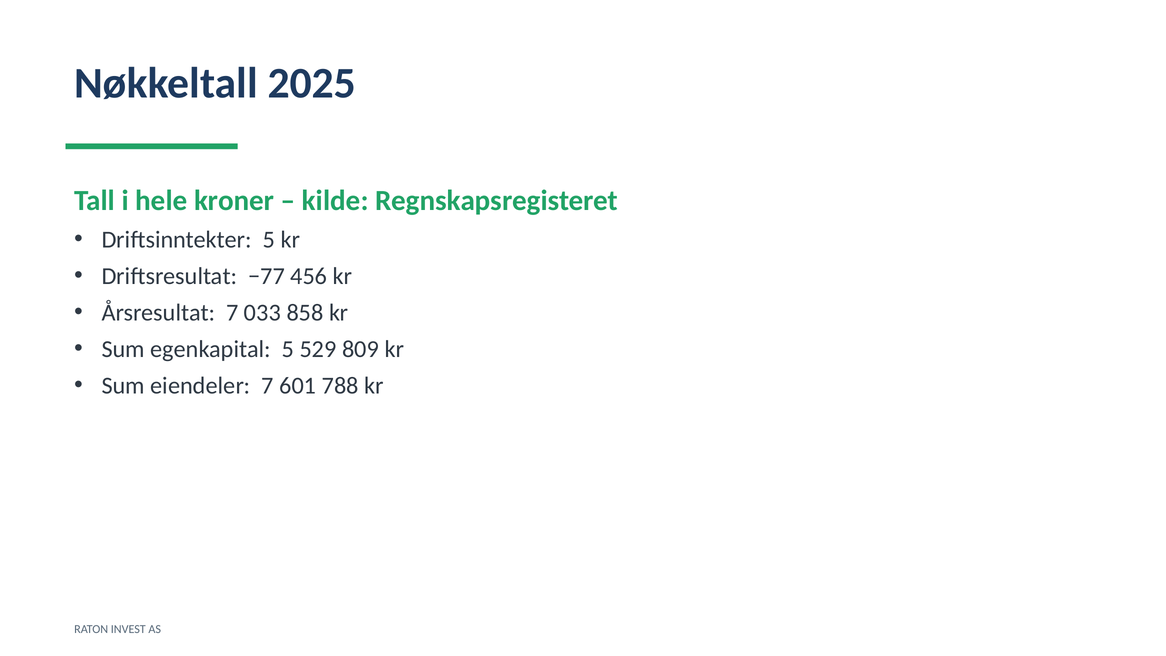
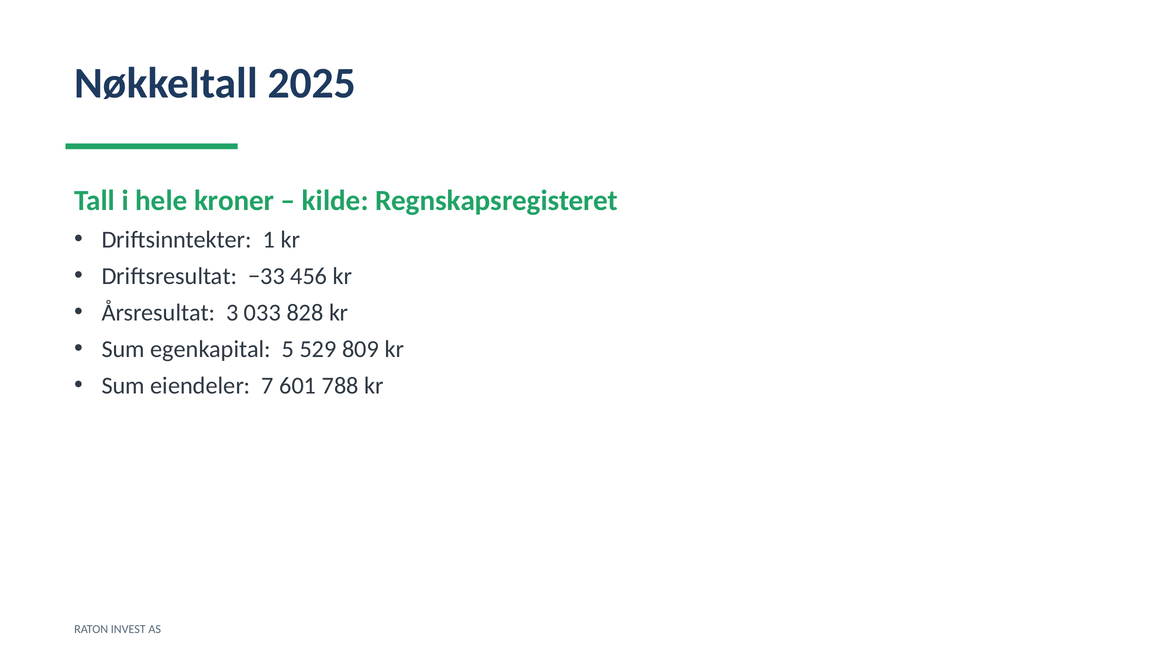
Driftsinntekter 5: 5 -> 1
−77: −77 -> −33
Årsresultat 7: 7 -> 3
858: 858 -> 828
